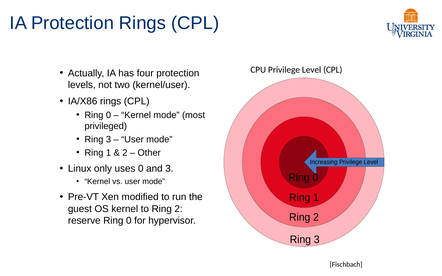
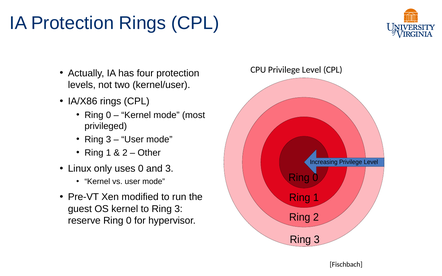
to Ring 2: 2 -> 3
